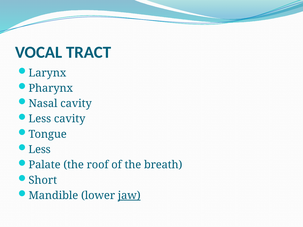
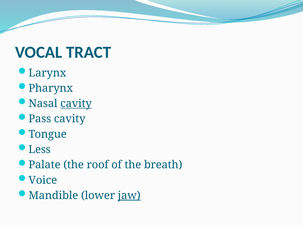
cavity at (76, 104) underline: none -> present
Less at (40, 119): Less -> Pass
Short: Short -> Voice
